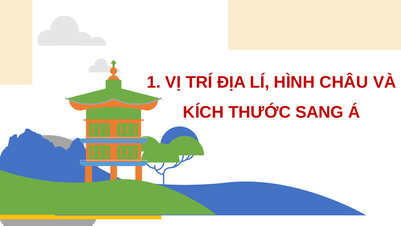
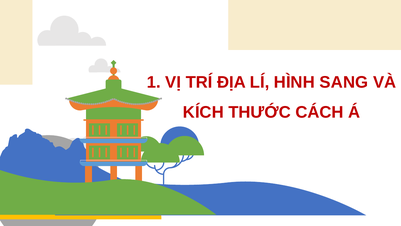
CHÂU: CHÂU -> SANG
SANG: SANG -> CÁCH
